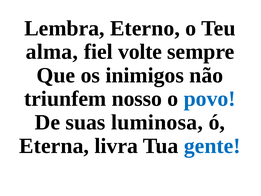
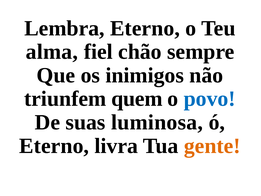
volte: volte -> chão
nosso: nosso -> quem
Eterna at (54, 146): Eterna -> Eterno
gente colour: blue -> orange
